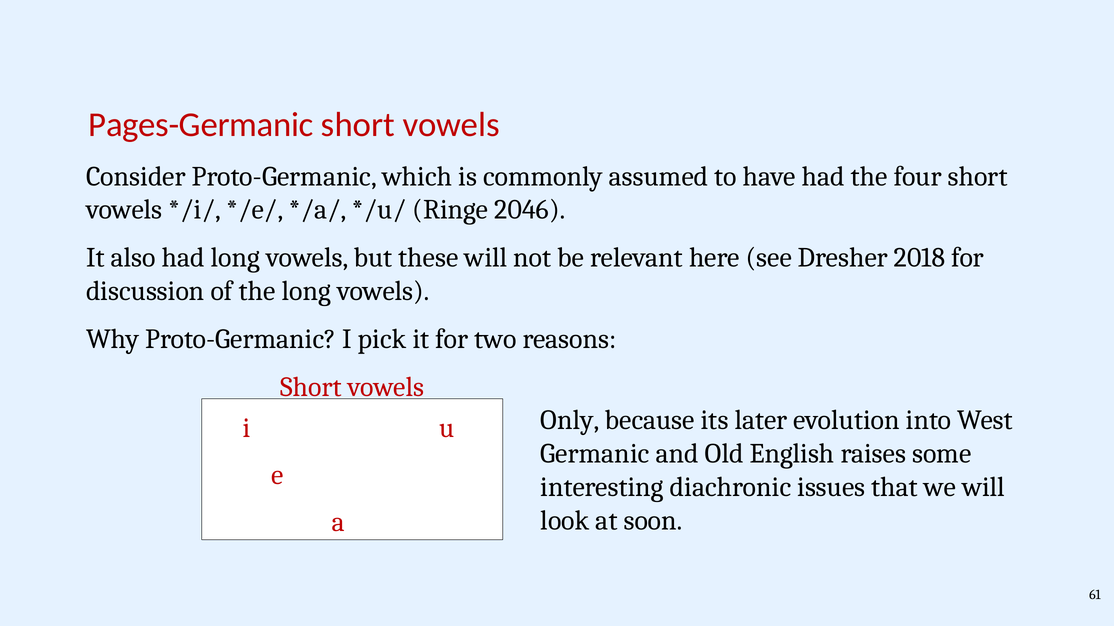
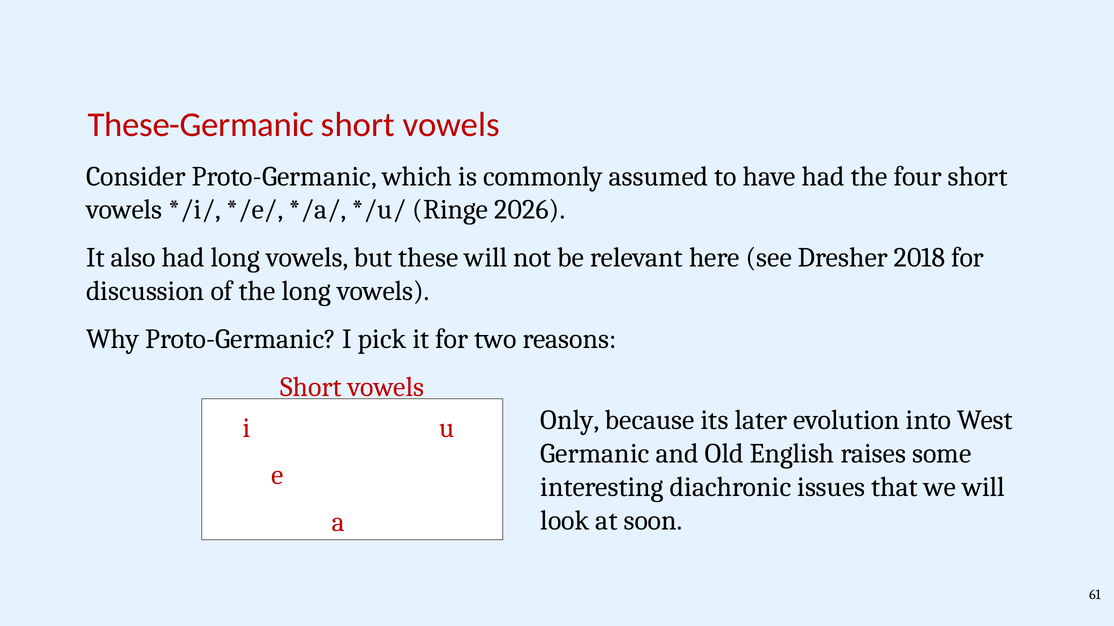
Pages-Germanic: Pages-Germanic -> These-Germanic
2046: 2046 -> 2026
